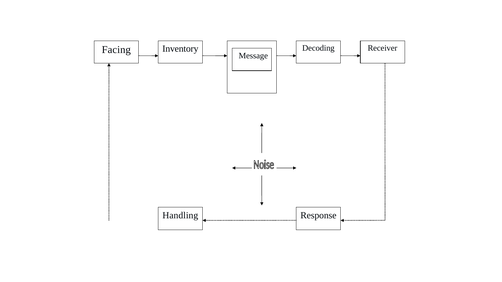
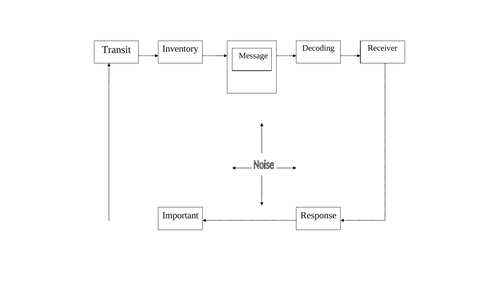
Facing: Facing -> Transit
Handling: Handling -> Important
